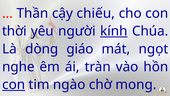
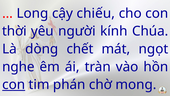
Thần: Thần -> Long
kính underline: present -> none
giáo: giáo -> chết
ngào: ngào -> phán
